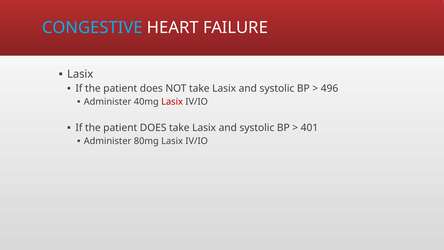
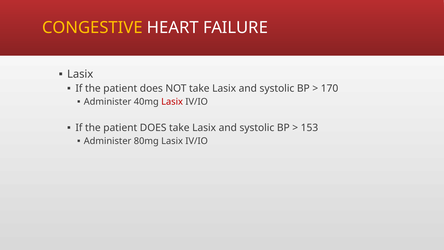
CONGESTIVE colour: light blue -> yellow
496: 496 -> 170
401: 401 -> 153
